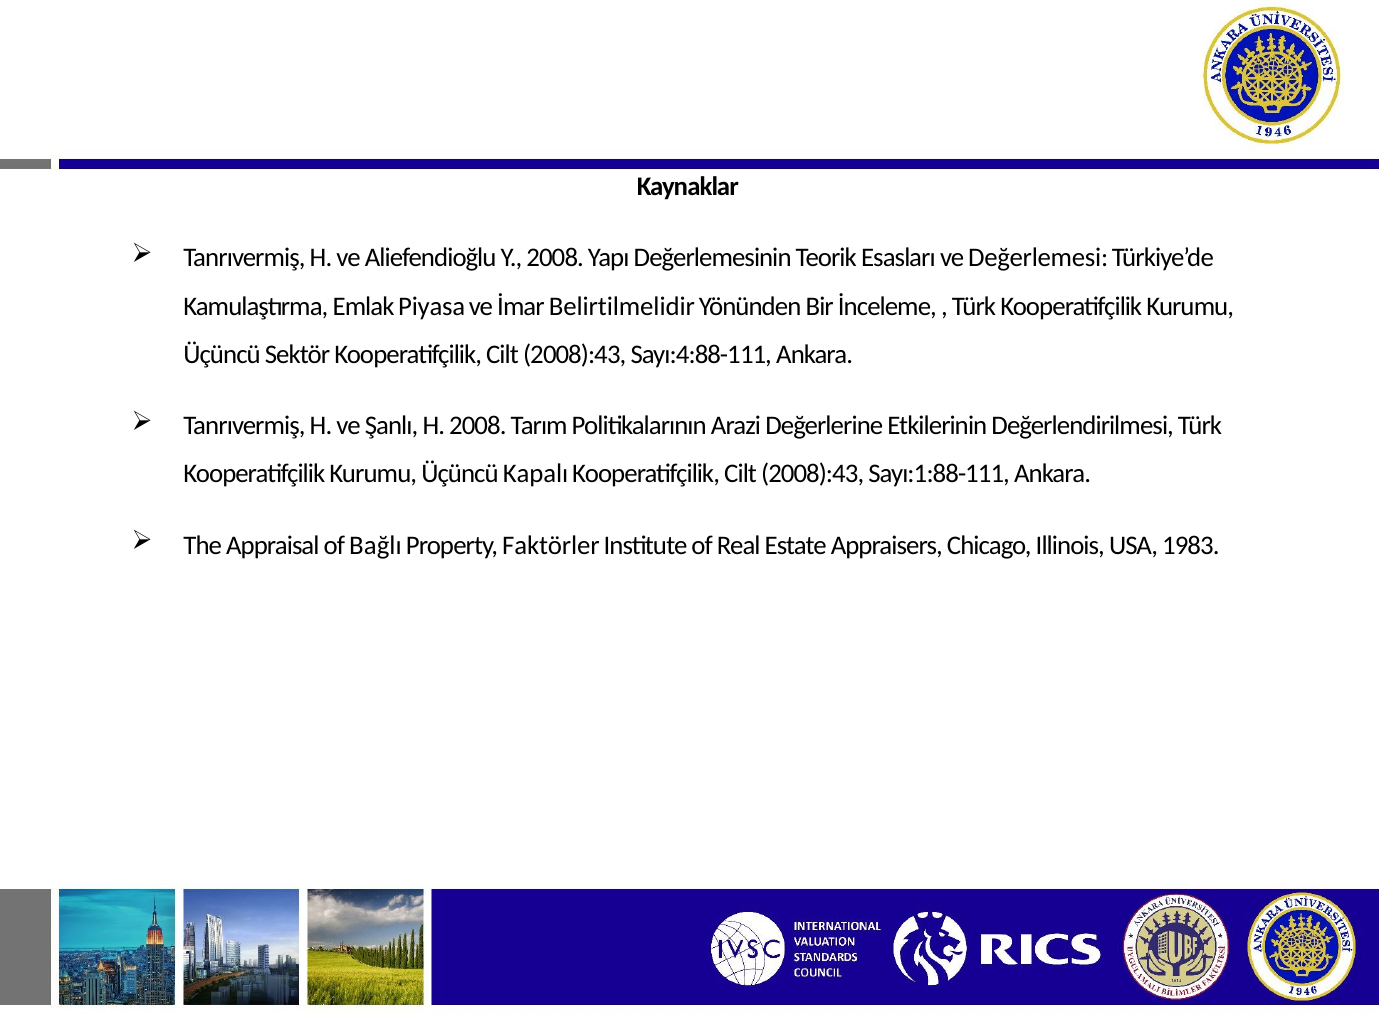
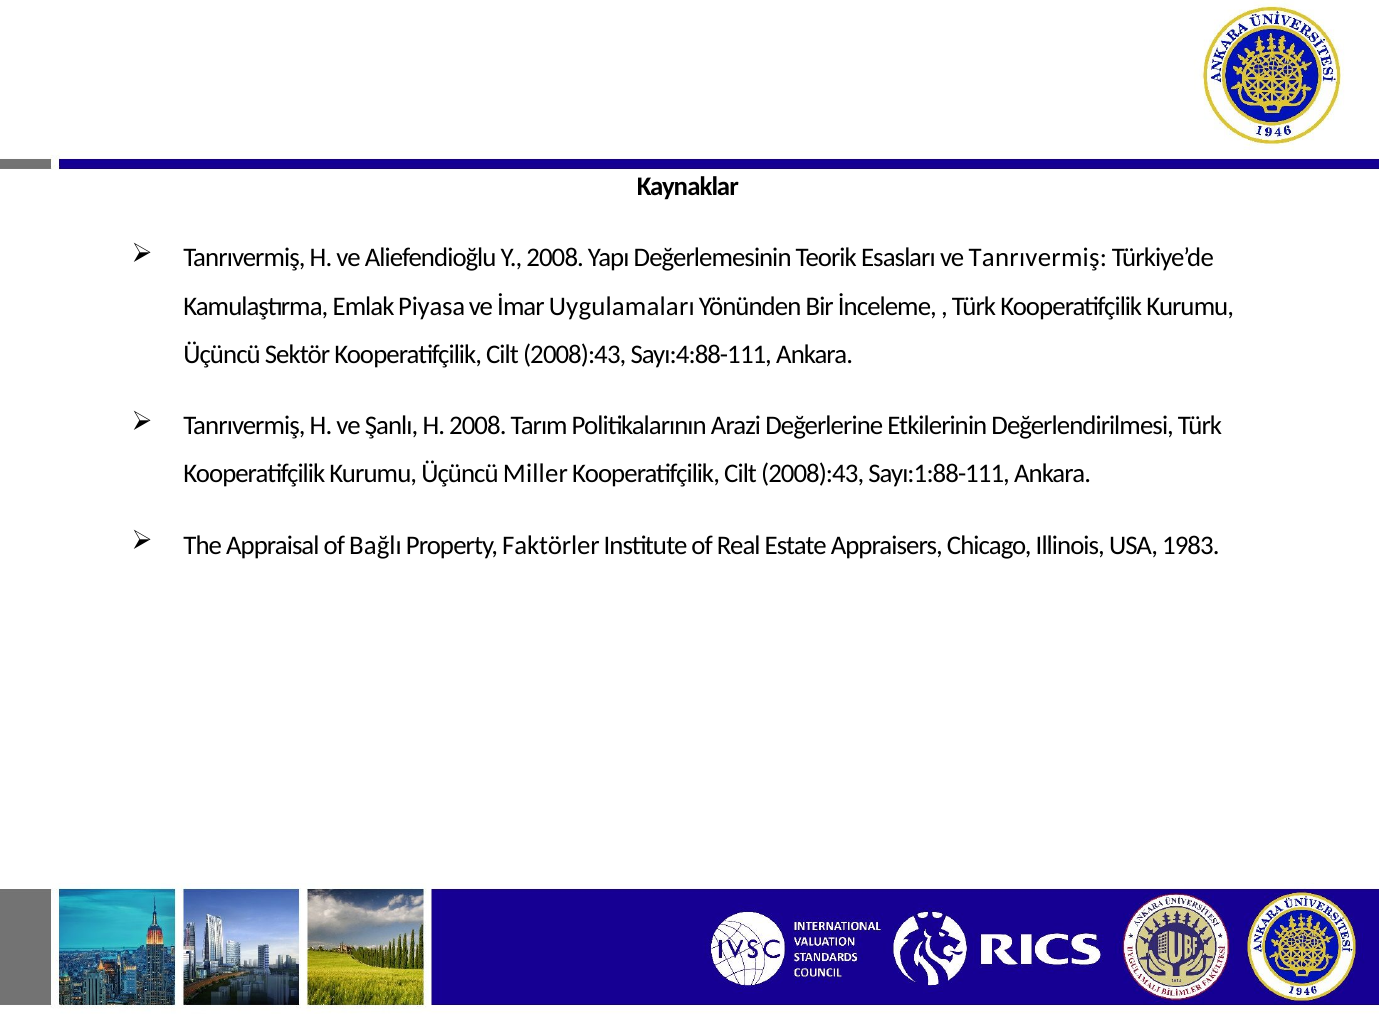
ve Değerlemesi: Değerlemesi -> Tanrıvermiş
Belirtilmelidir: Belirtilmelidir -> Uygulamaları
Kapalı: Kapalı -> Miller
